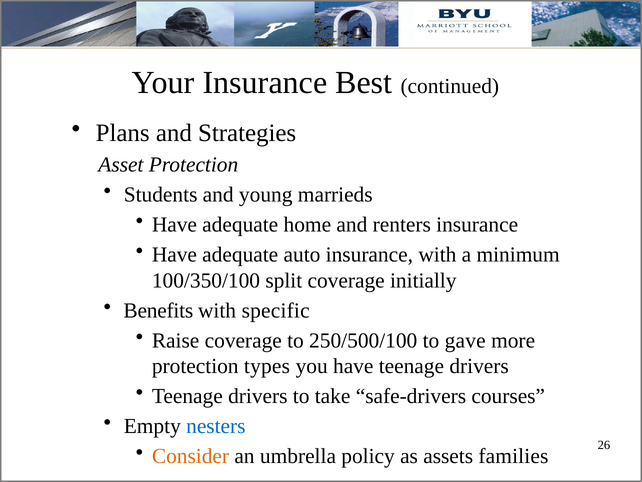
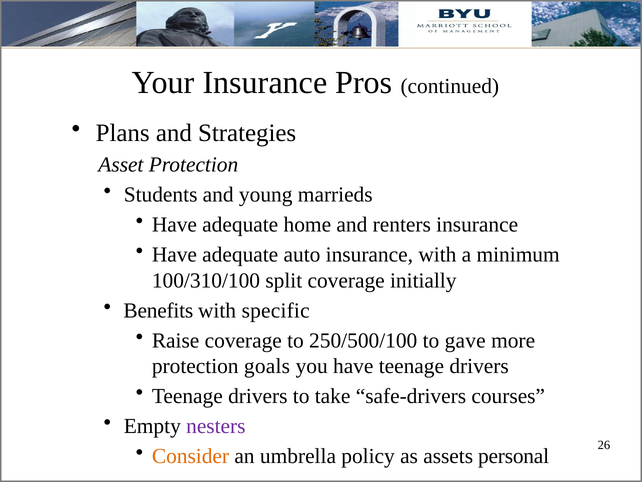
Best: Best -> Pros
100/350/100: 100/350/100 -> 100/310/100
types: types -> goals
nesters colour: blue -> purple
families: families -> personal
